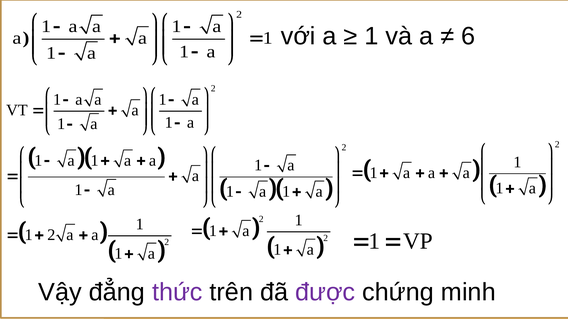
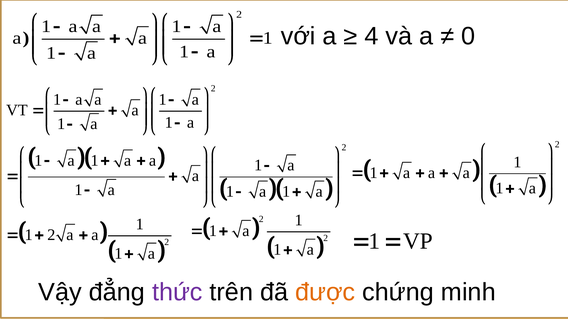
1 at (371, 36): 1 -> 4
6: 6 -> 0
được colour: purple -> orange
